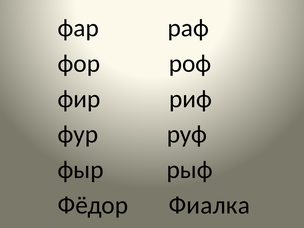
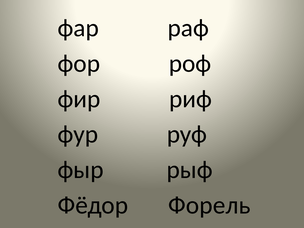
Фиалка: Фиалка -> Форель
